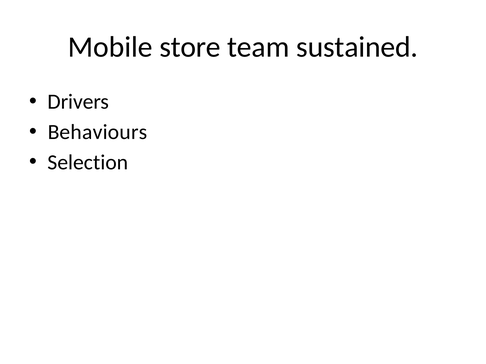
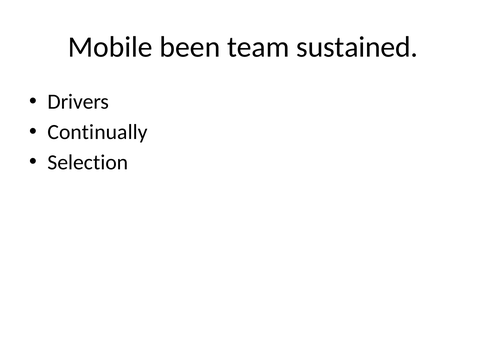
store: store -> been
Behaviours: Behaviours -> Continually
